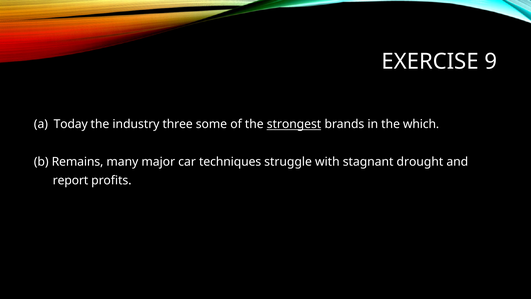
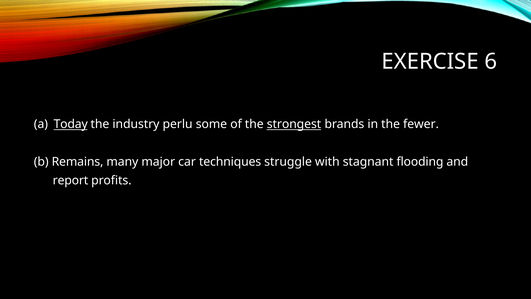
9: 9 -> 6
Today underline: none -> present
three: three -> perlu
which: which -> fewer
drought: drought -> flooding
